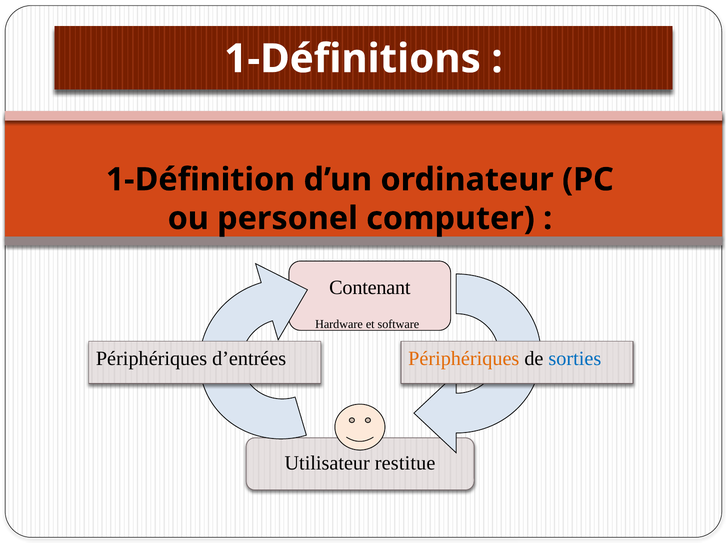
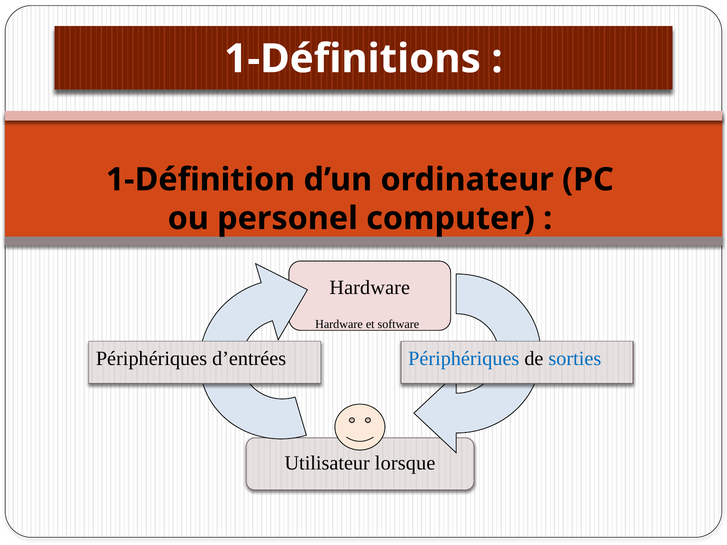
Contenant at (370, 288): Contenant -> Hardware
Périphériques at (464, 359) colour: orange -> blue
restitue: restitue -> lorsque
